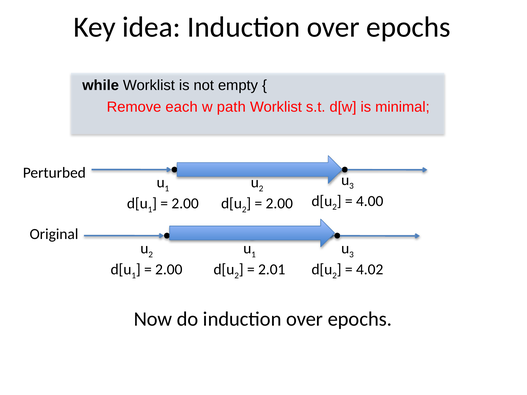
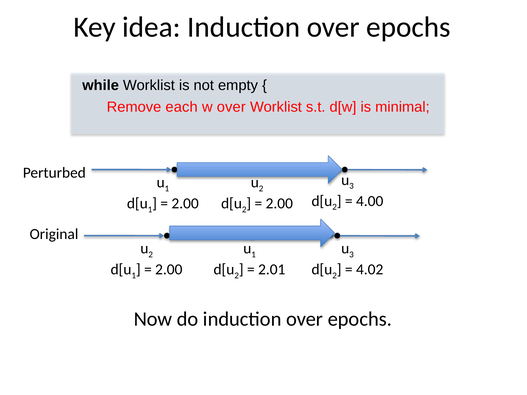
w path: path -> over
